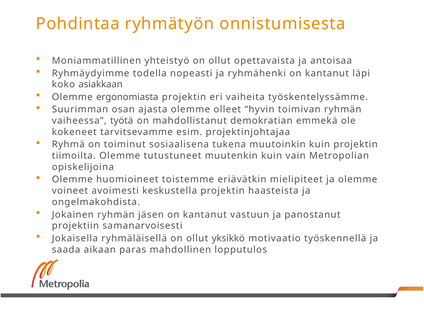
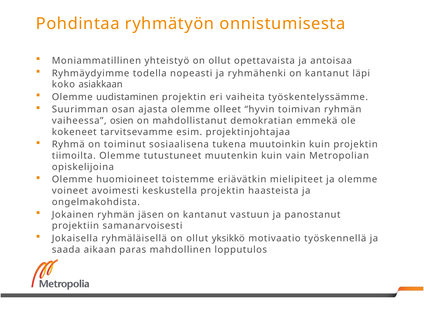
ergonomiasta: ergonomiasta -> uudistaminen
työtä: työtä -> osien
